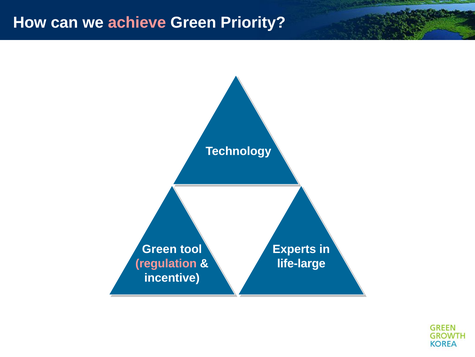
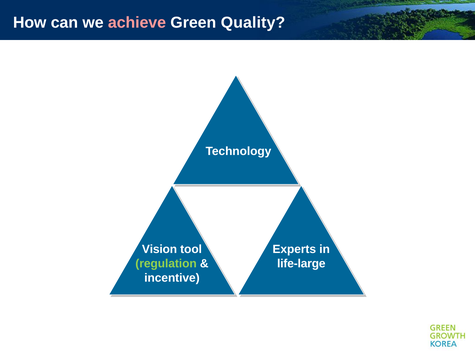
Priority: Priority -> Quality
Green at (159, 249): Green -> Vision
regulation colour: pink -> light green
